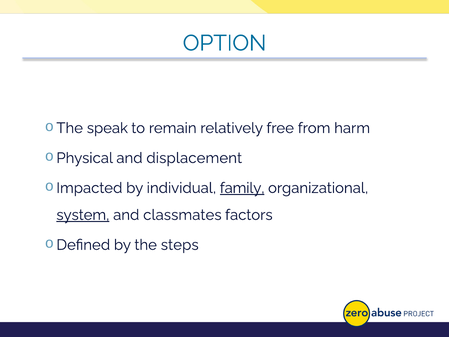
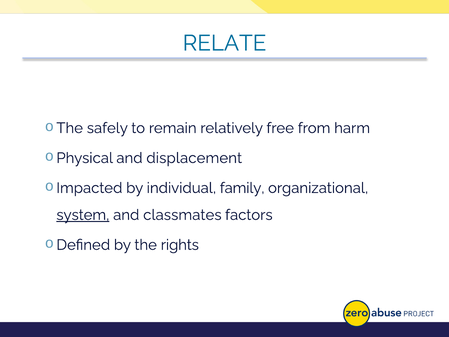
OPTION: OPTION -> RELATE
speak: speak -> safely
family underline: present -> none
steps: steps -> rights
